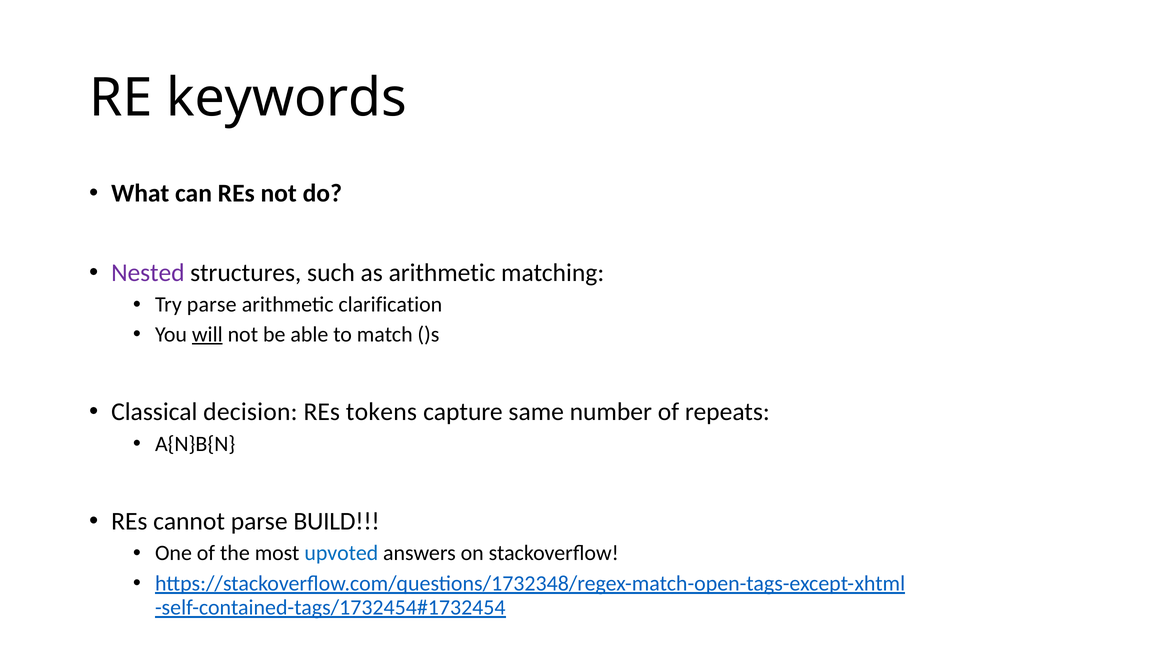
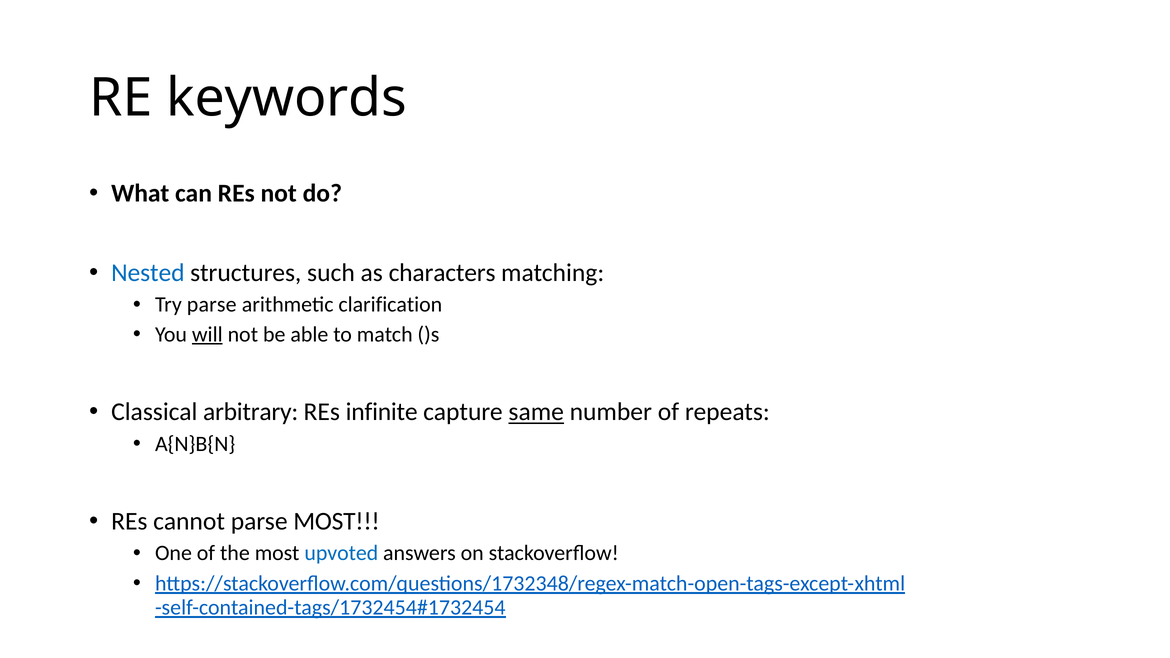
Nested colour: purple -> blue
as arithmetic: arithmetic -> characters
decision: decision -> arbitrary
tokens: tokens -> infinite
same underline: none -> present
parse BUILD: BUILD -> MOST
